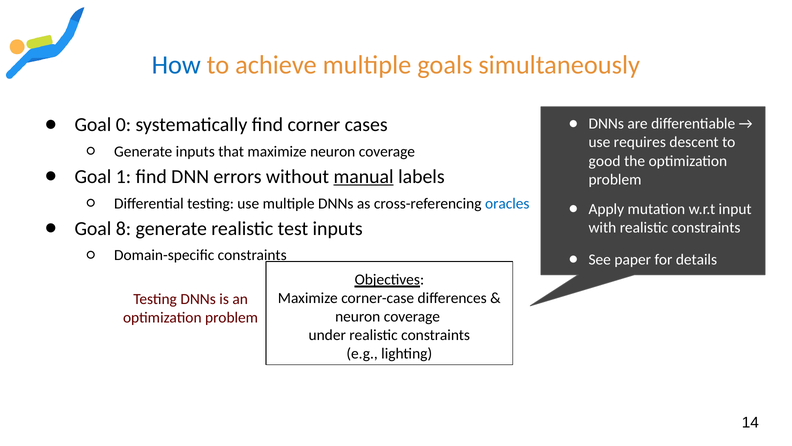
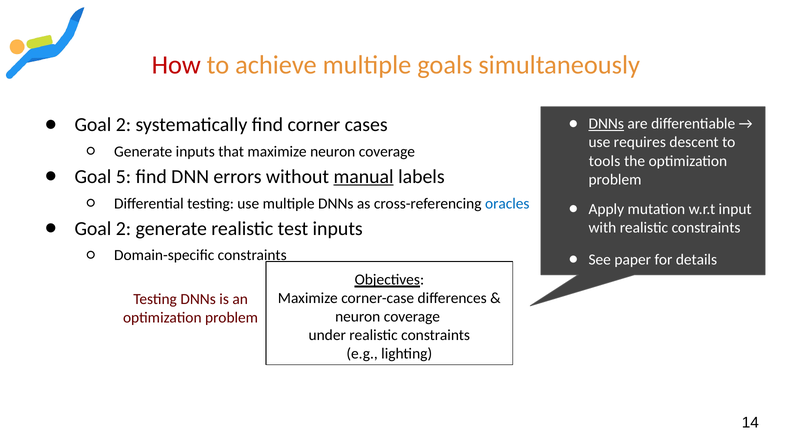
How colour: blue -> red
0 at (123, 125): 0 -> 2
DNNs at (606, 124) underline: none -> present
good: good -> tools
1: 1 -> 5
8 at (123, 228): 8 -> 2
